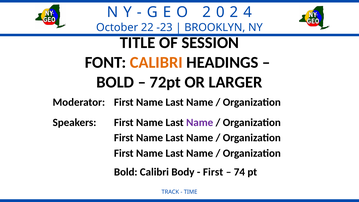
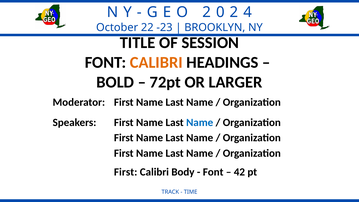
Name at (200, 122) colour: purple -> blue
Bold at (126, 172): Bold -> First
First at (213, 172): First -> Font
74: 74 -> 42
